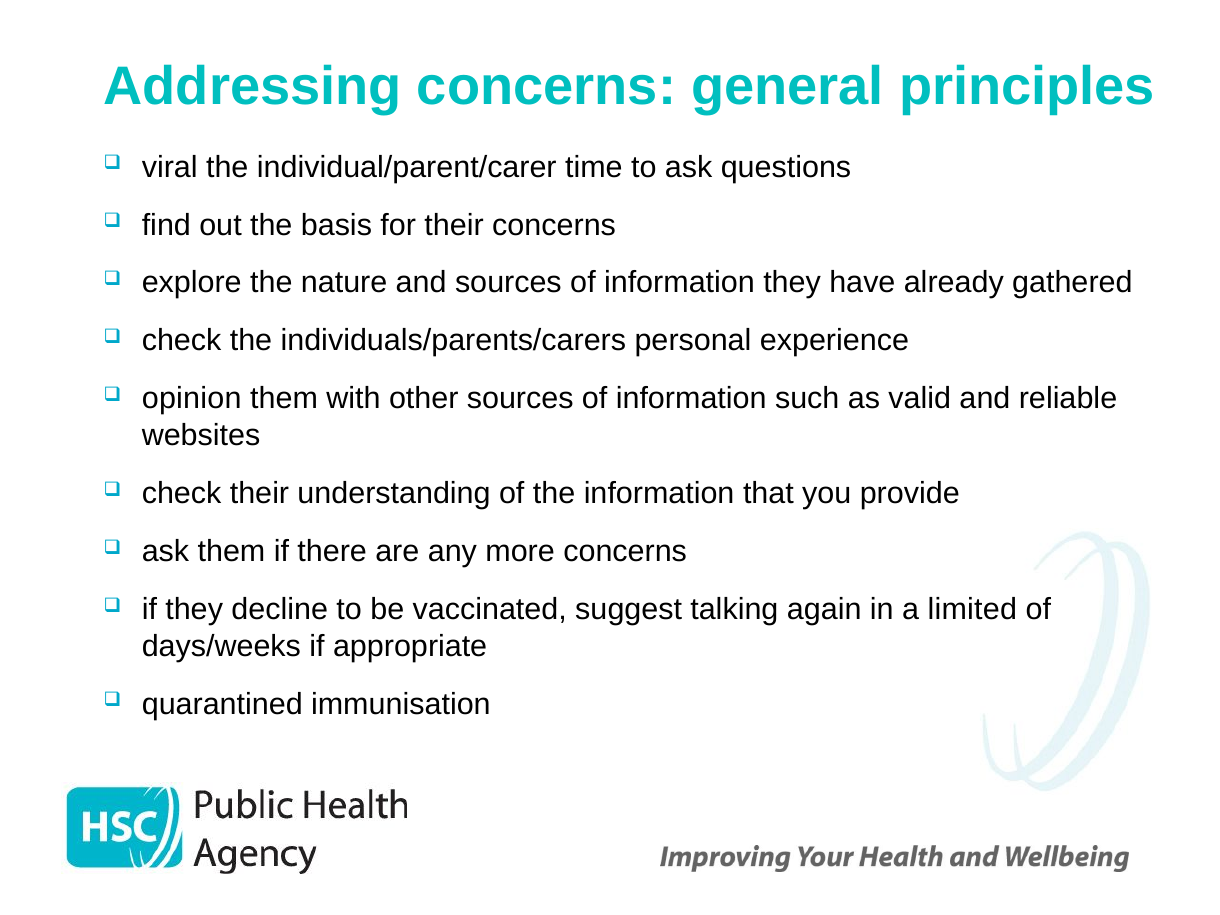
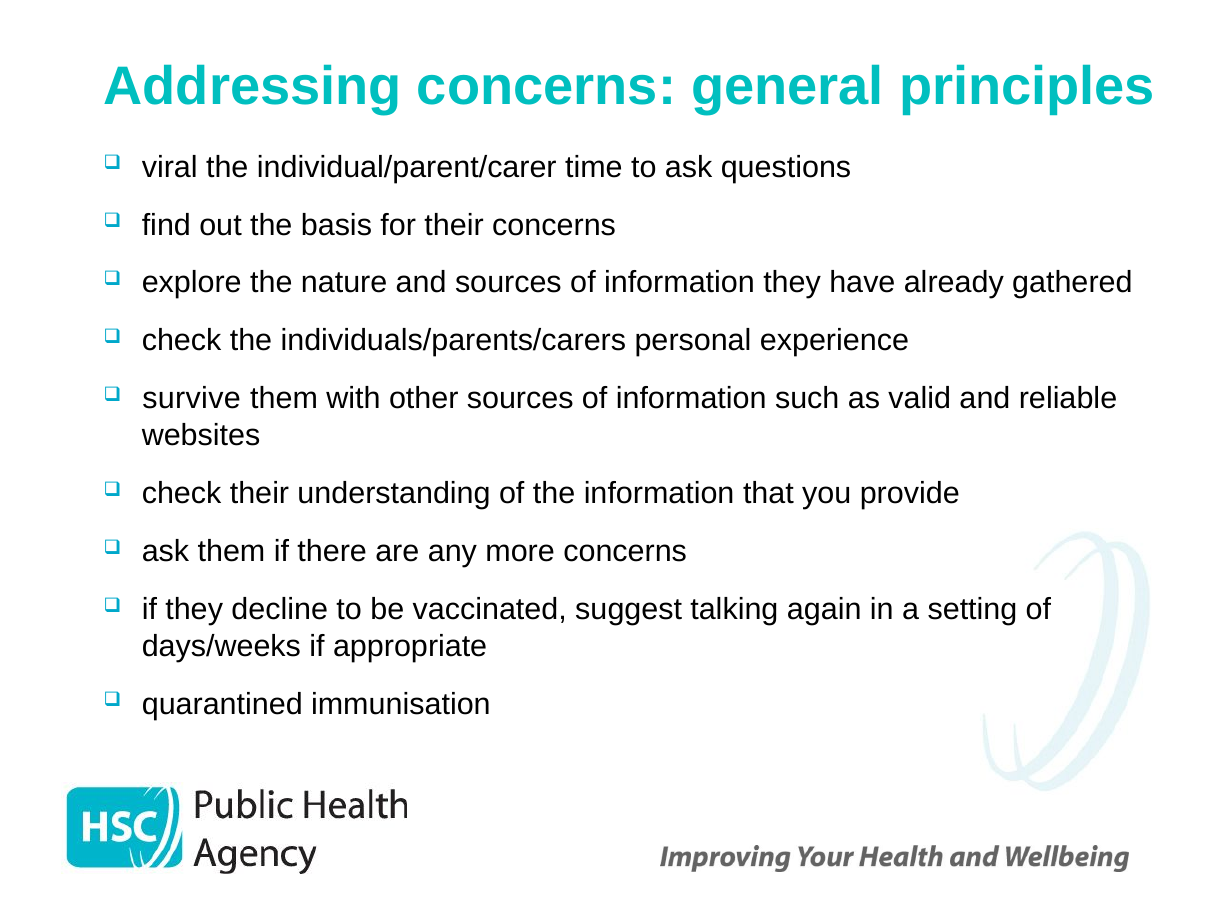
opinion: opinion -> survive
limited: limited -> setting
